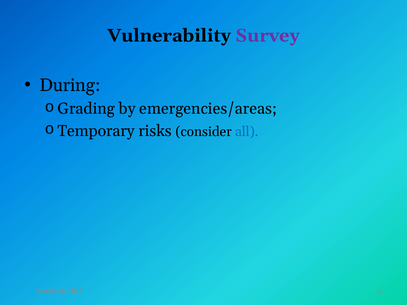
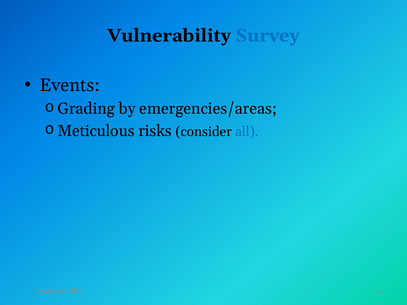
Survey colour: purple -> blue
During: During -> Events
Temporary: Temporary -> Meticulous
